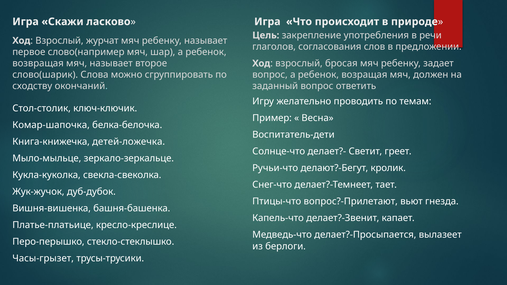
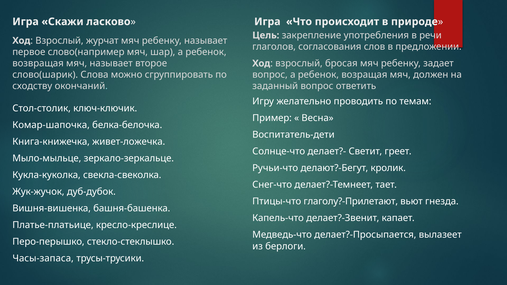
детей-ложечка: детей-ложечка -> живет-ложечка
вопрос?-Прилетают: вопрос?-Прилетают -> глаголу?-Прилетают
Часы-грызет: Часы-грызет -> Часы-запаса
